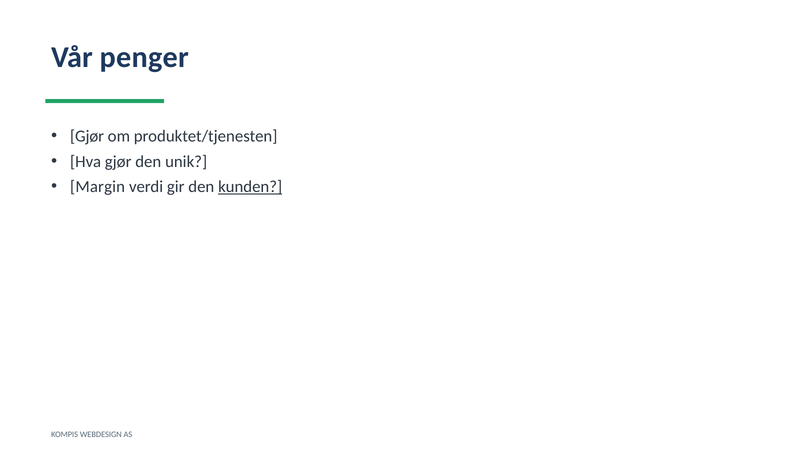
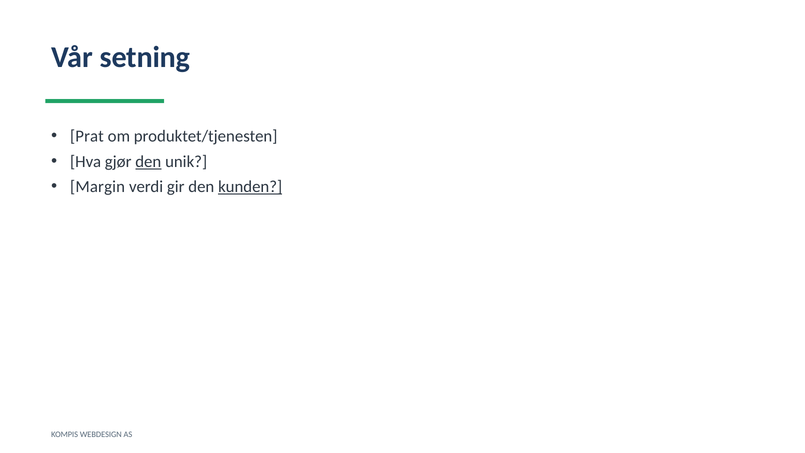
penger: penger -> setning
Gjør at (87, 136): Gjør -> Prat
den at (148, 162) underline: none -> present
